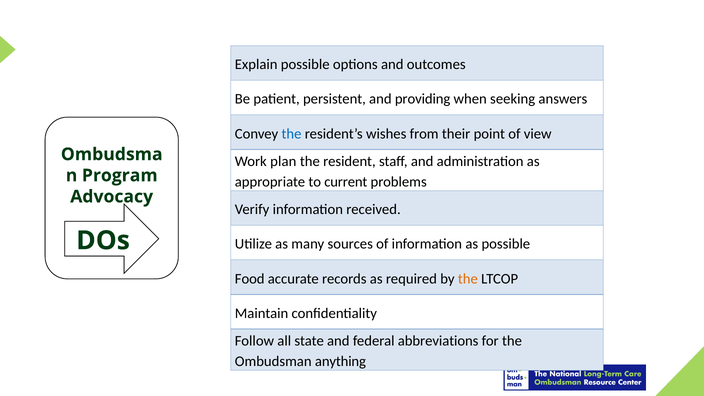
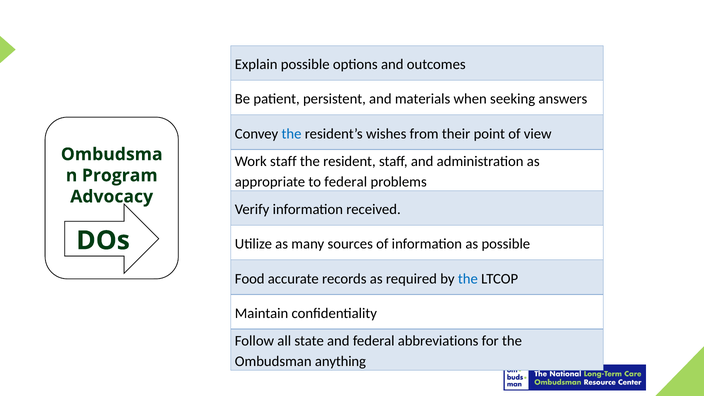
providing: providing -> materials
Work plan: plan -> staff
to current: current -> federal
the at (468, 279) colour: orange -> blue
